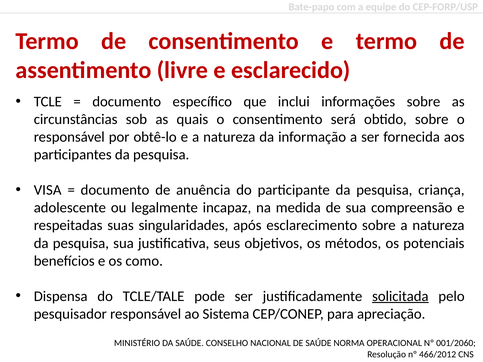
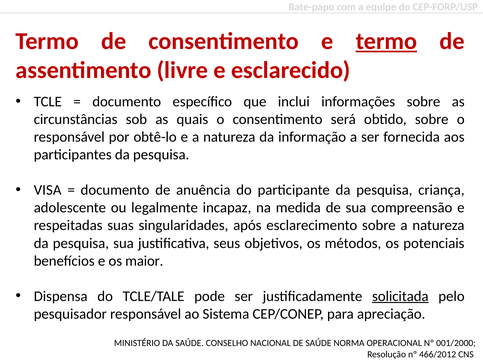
termo at (386, 41) underline: none -> present
como: como -> maior
001/2060: 001/2060 -> 001/2000
